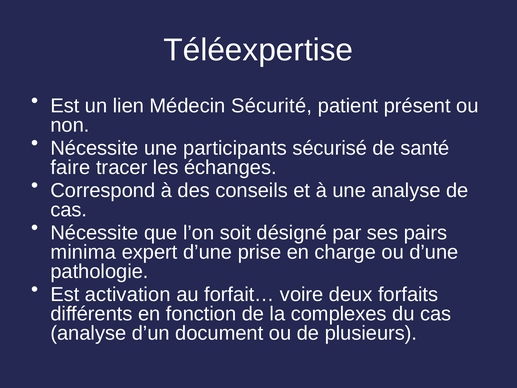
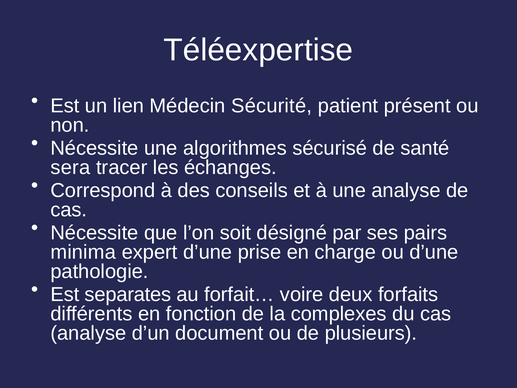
participants: participants -> algorithmes
faire: faire -> sera
activation: activation -> separates
